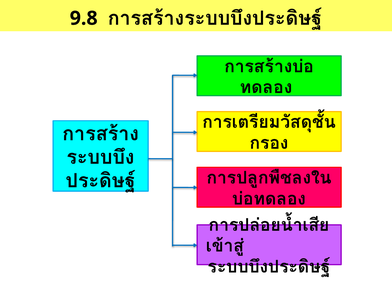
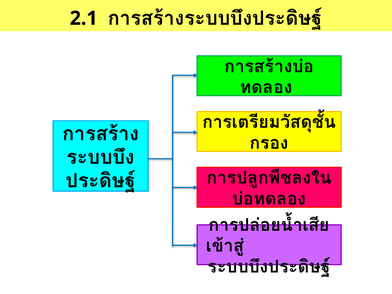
9.8: 9.8 -> 2.1
